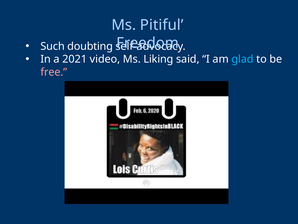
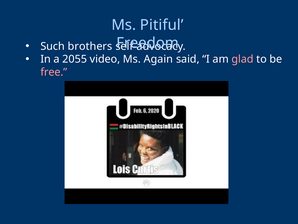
doubting: doubting -> brothers
2021: 2021 -> 2055
Liking: Liking -> Again
glad colour: light blue -> pink
